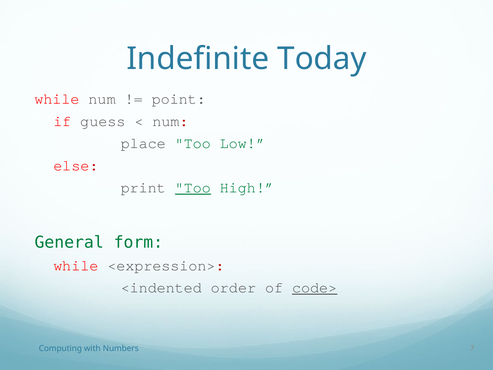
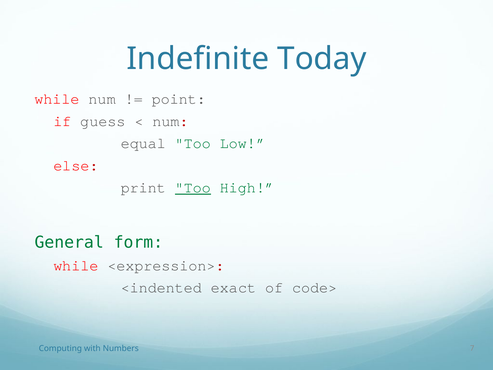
place: place -> equal
order: order -> exact
code> underline: present -> none
